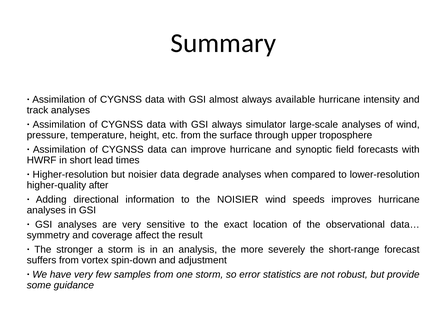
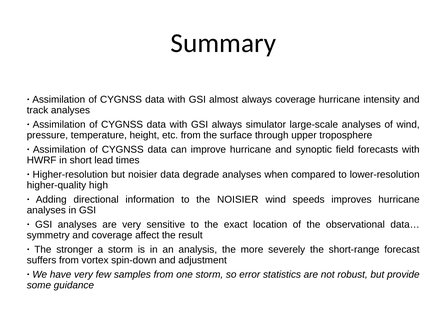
always available: available -> coverage
after: after -> high
